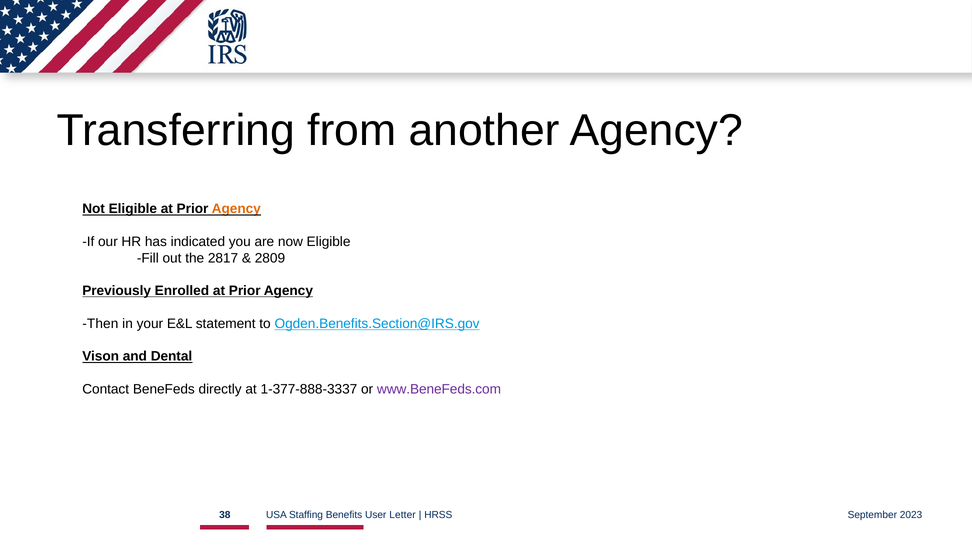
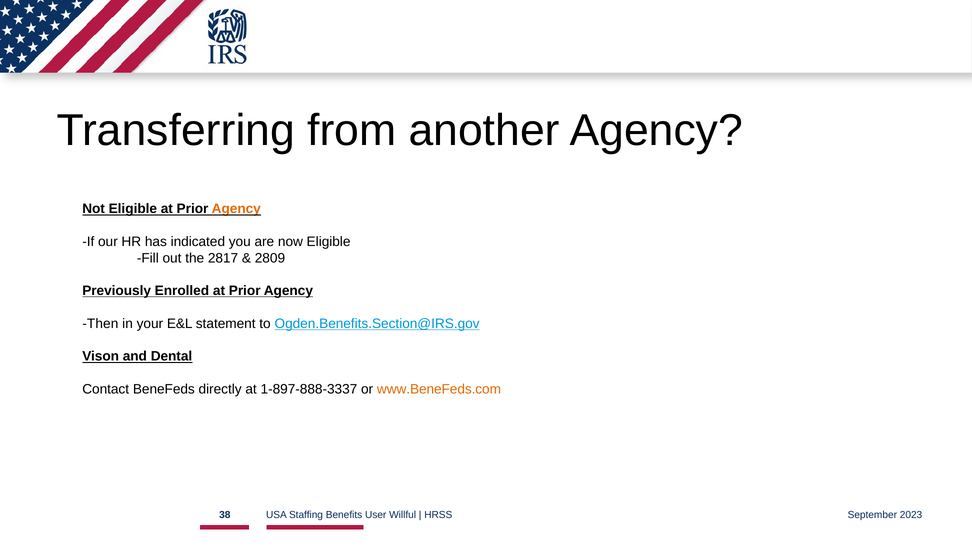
1-377-888-3337: 1-377-888-3337 -> 1-897-888-3337
www.BeneFeds.com colour: purple -> orange
Letter: Letter -> Willful
